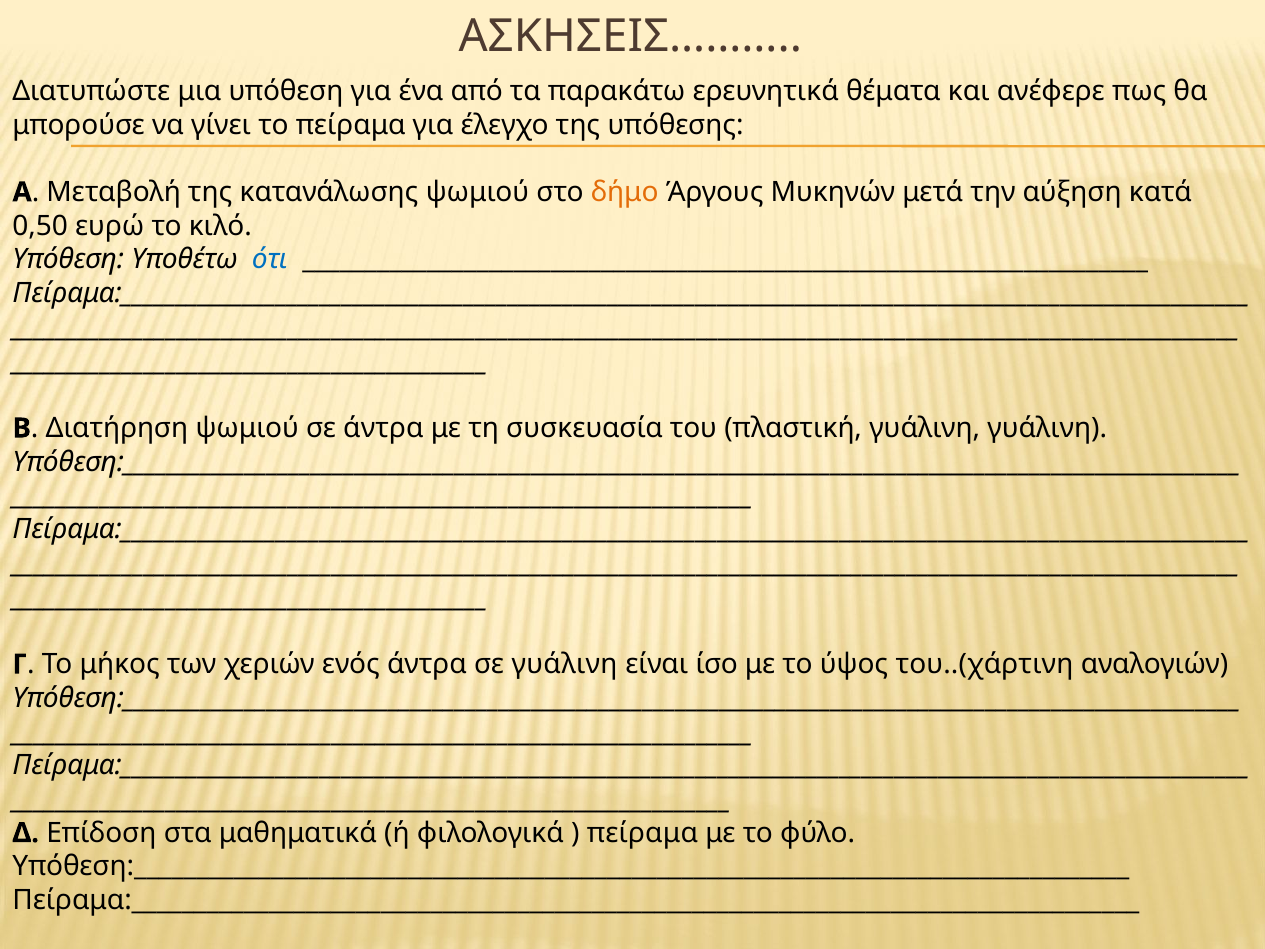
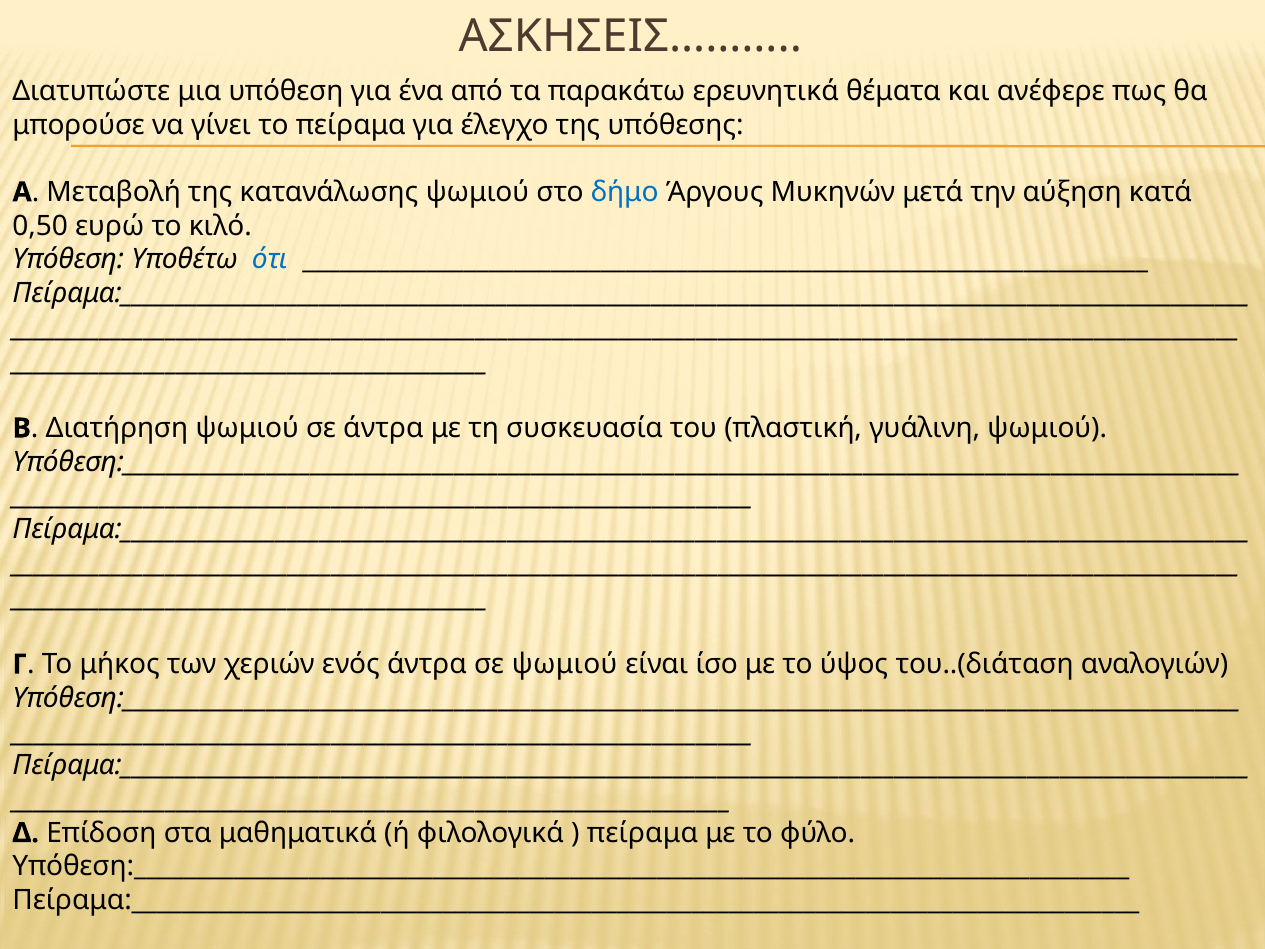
δήμο colour: orange -> blue
γυάλινη γυάλινη: γυάλινη -> ψωμιού
σε γυάλινη: γυάλινη -> ψωμιού
του..(χάρτινη: του..(χάρτινη -> του..(διάταση
